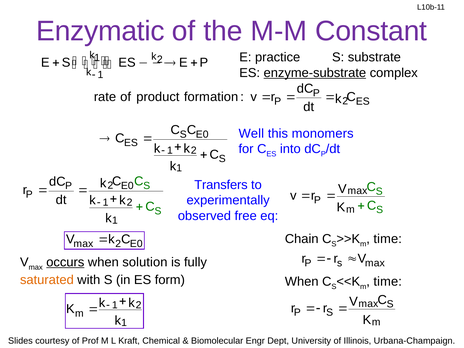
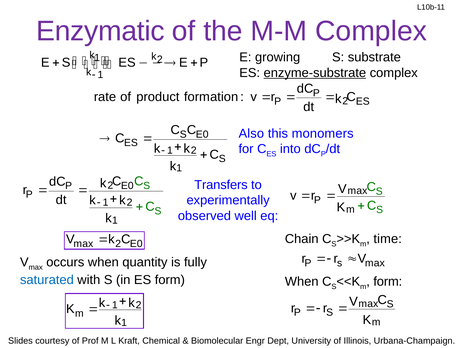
M-M Constant: Constant -> Complex
practice: practice -> growing
Well: Well -> Also
free: free -> well
occurs underline: present -> none
solution: solution -> quantity
saturated colour: orange -> blue
time at (388, 282): time -> form
